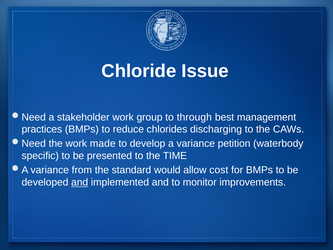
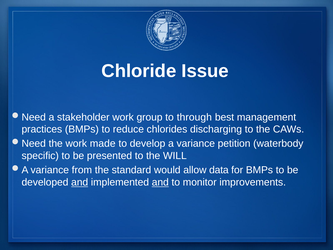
TIME: TIME -> WILL
cost: cost -> data
and at (160, 182) underline: none -> present
